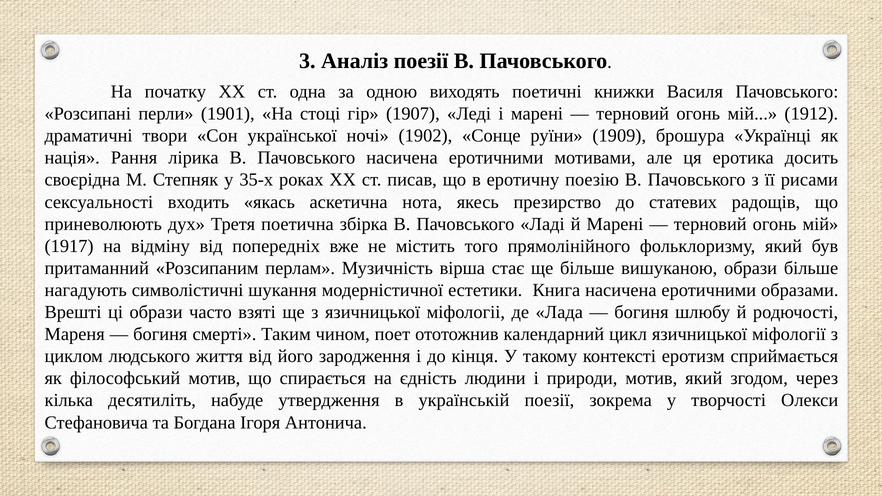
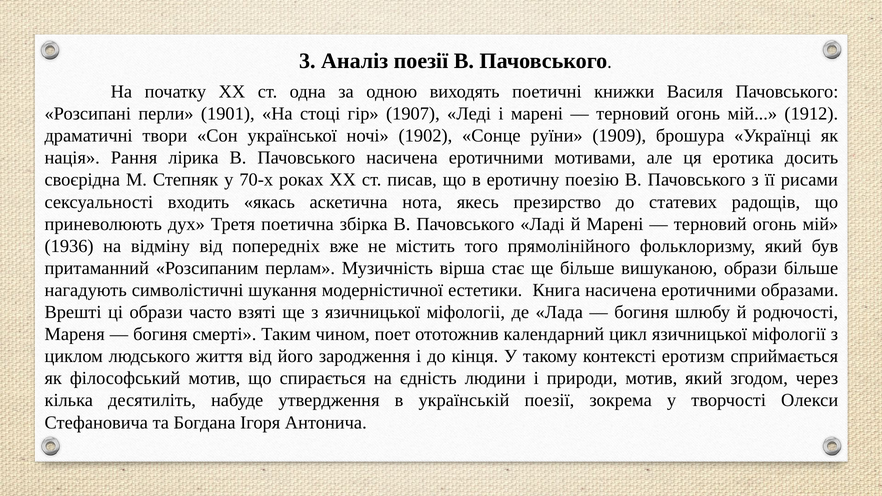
35-х: 35-х -> 70-х
1917: 1917 -> 1936
